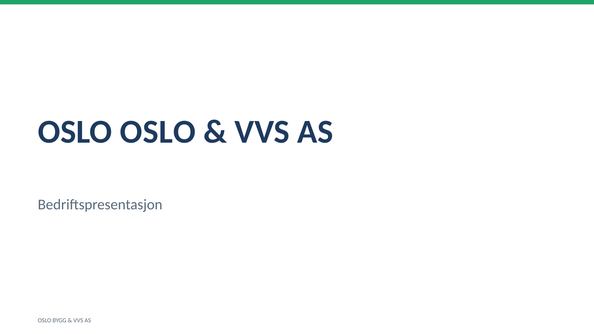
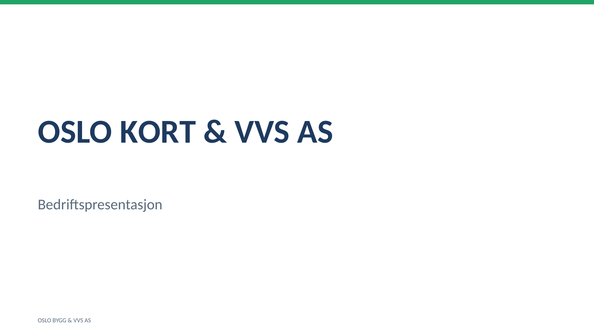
OSLO OSLO: OSLO -> KORT
